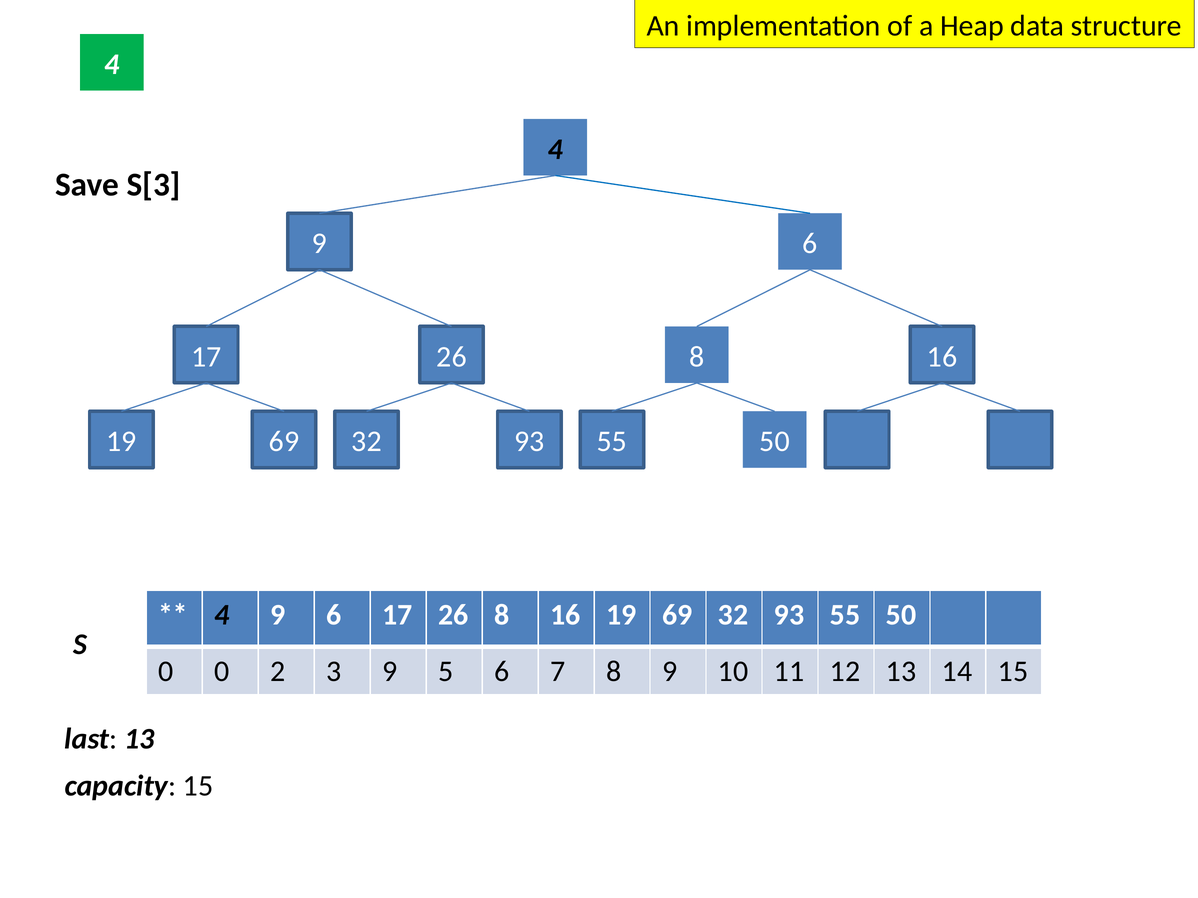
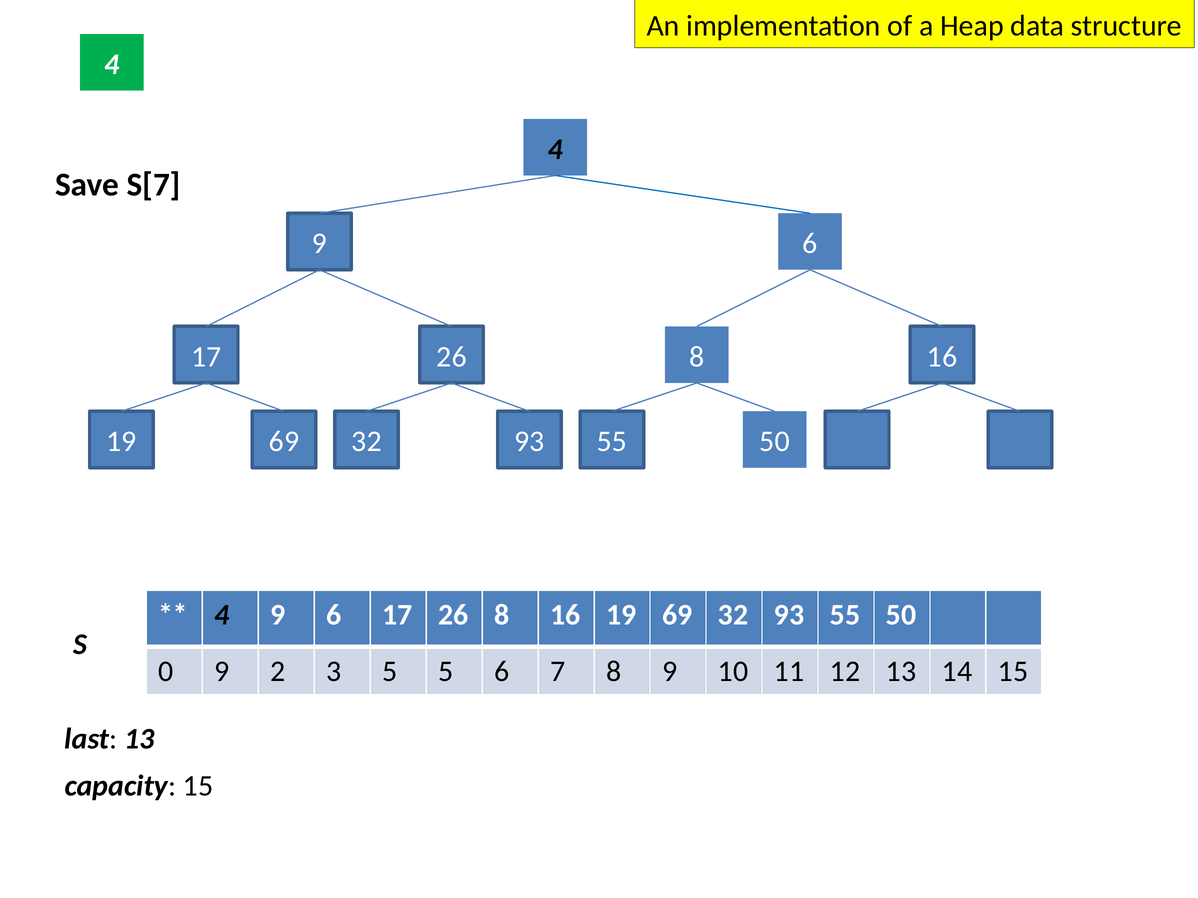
S[3: S[3 -> S[7
0 0: 0 -> 9
3 9: 9 -> 5
